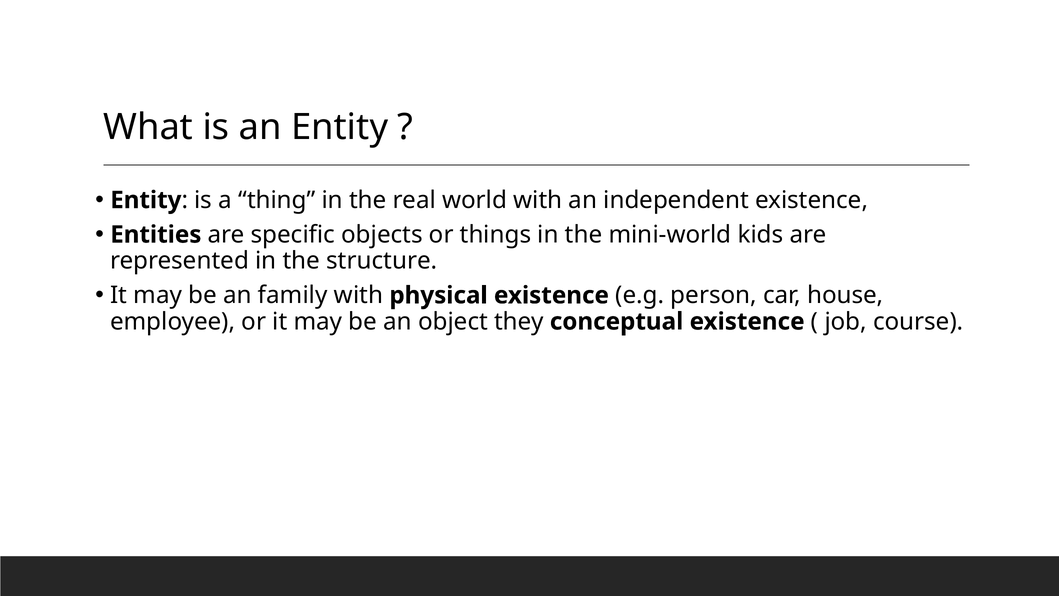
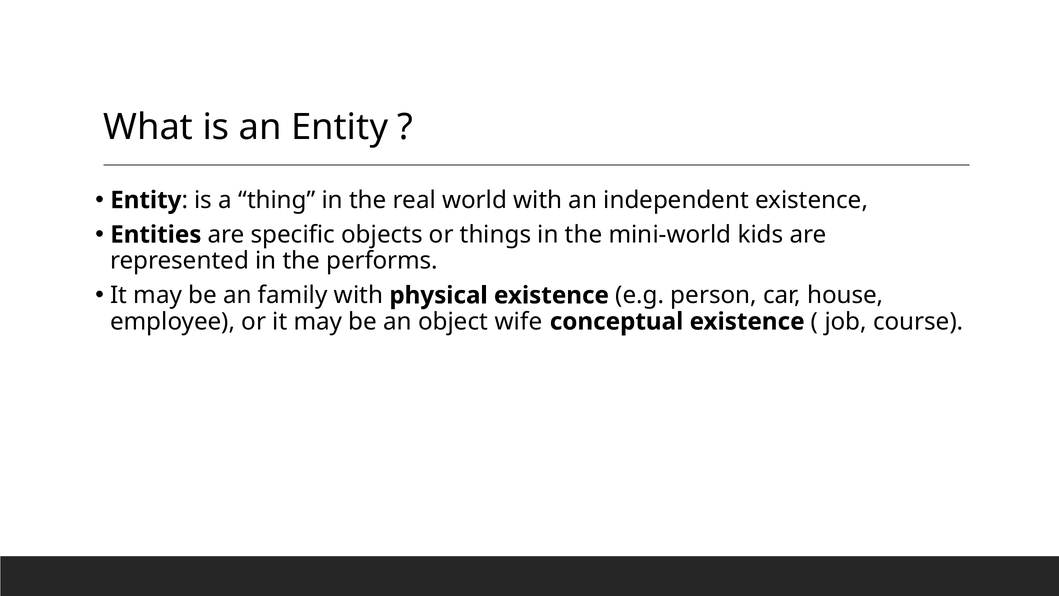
structure: structure -> performs
they: they -> wife
